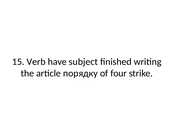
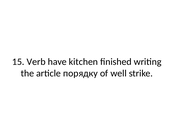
subject: subject -> kitchen
four: four -> well
